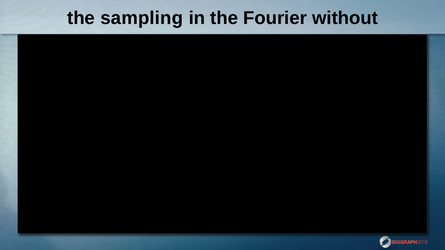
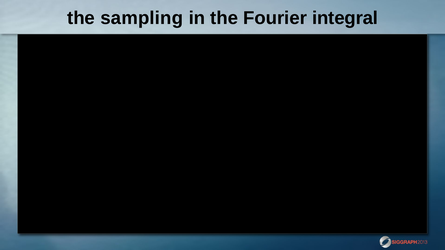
without: without -> integral
